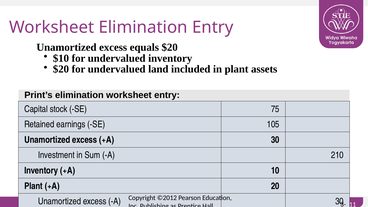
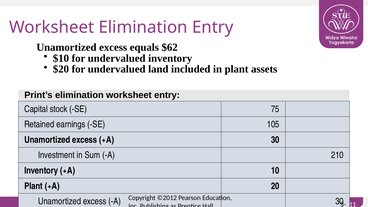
equals $20: $20 -> $62
